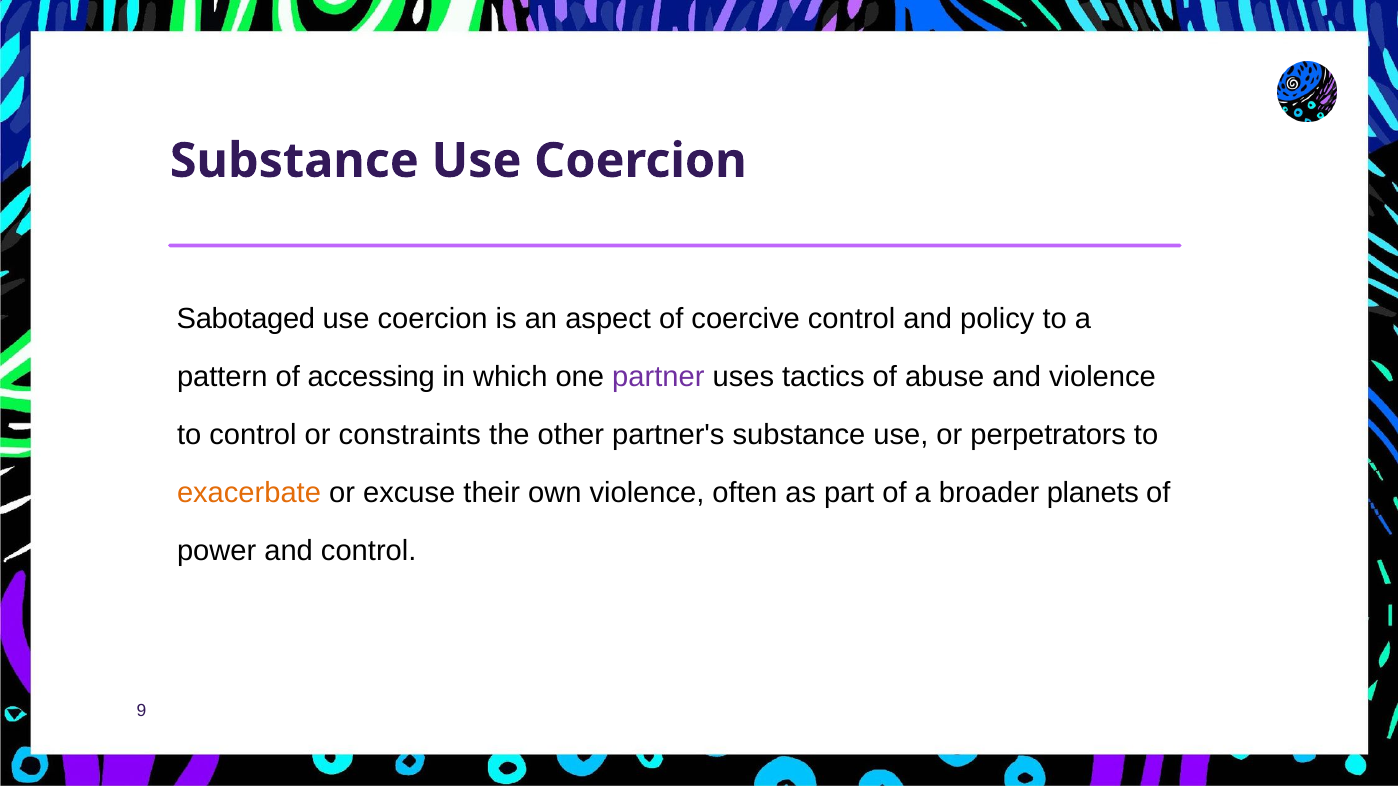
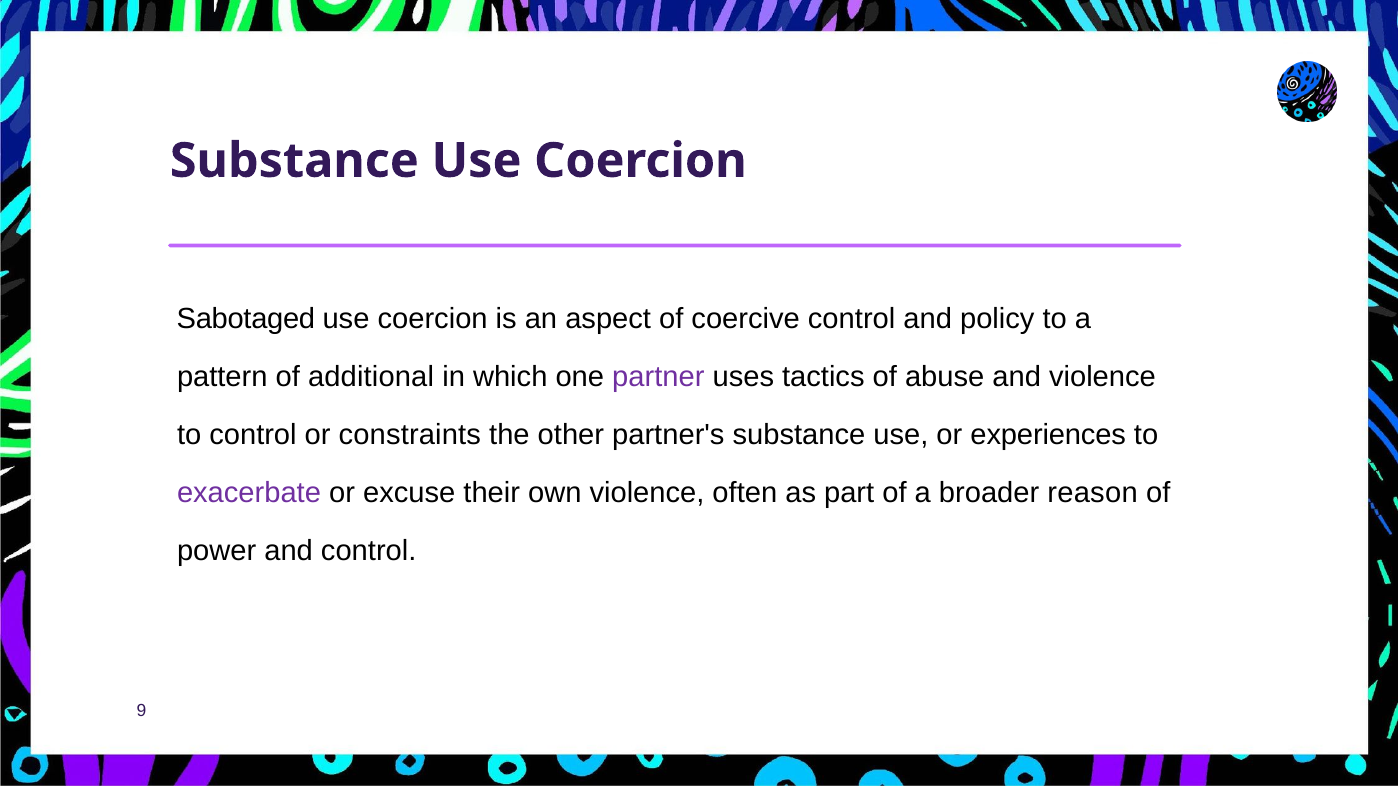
accessing: accessing -> additional
perpetrators: perpetrators -> experiences
exacerbate colour: orange -> purple
planets: planets -> reason
